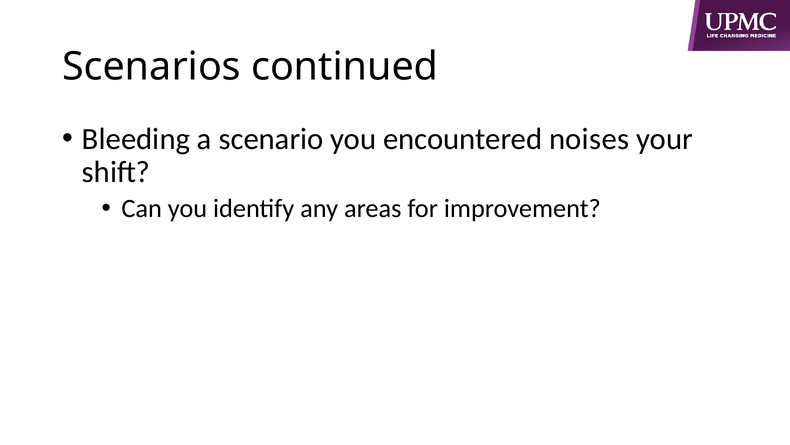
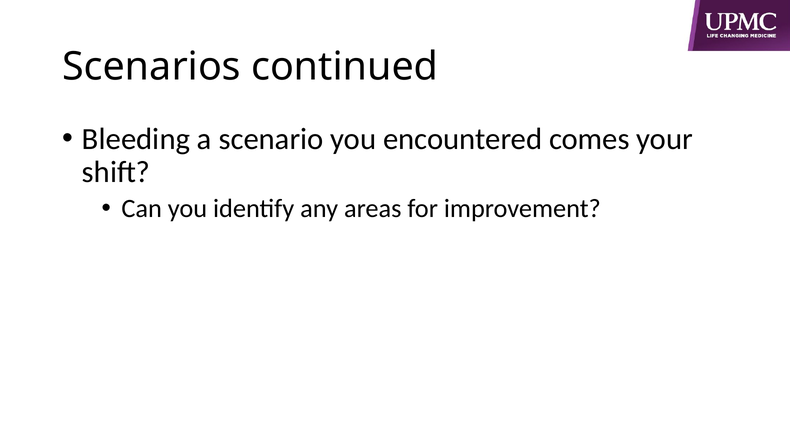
noises: noises -> comes
